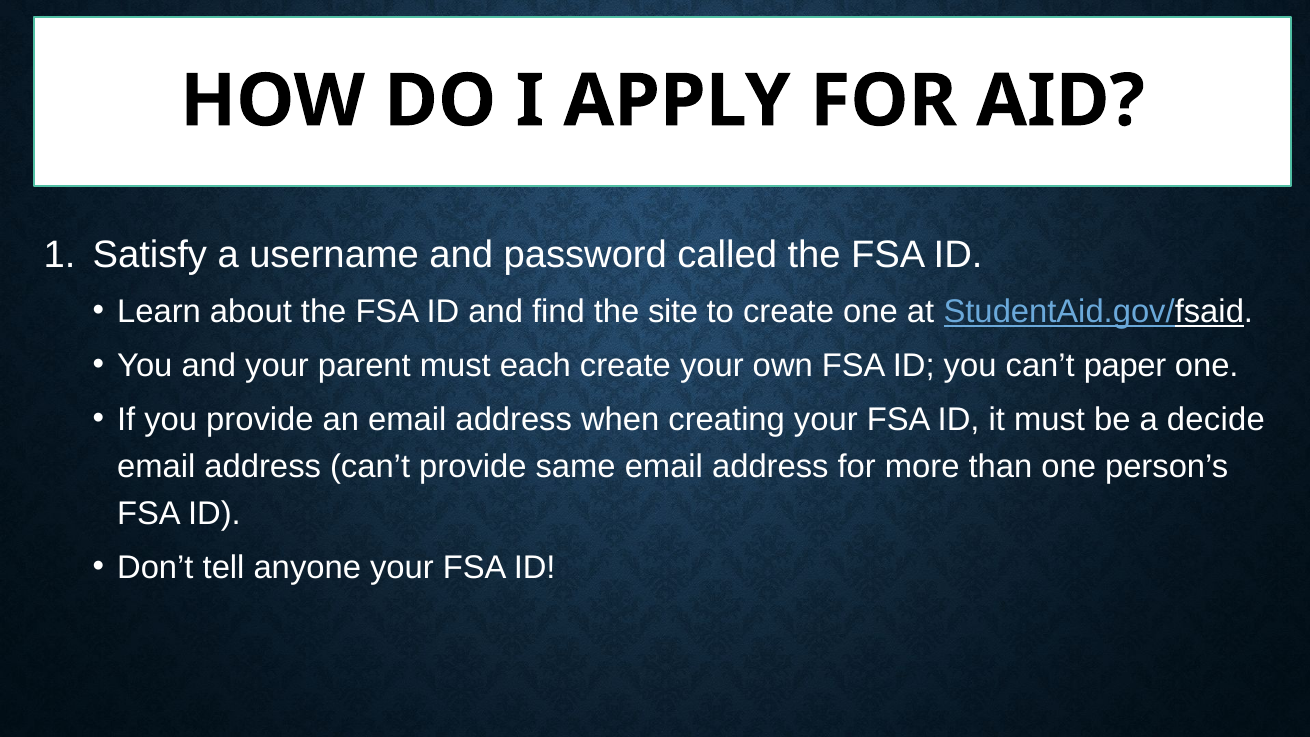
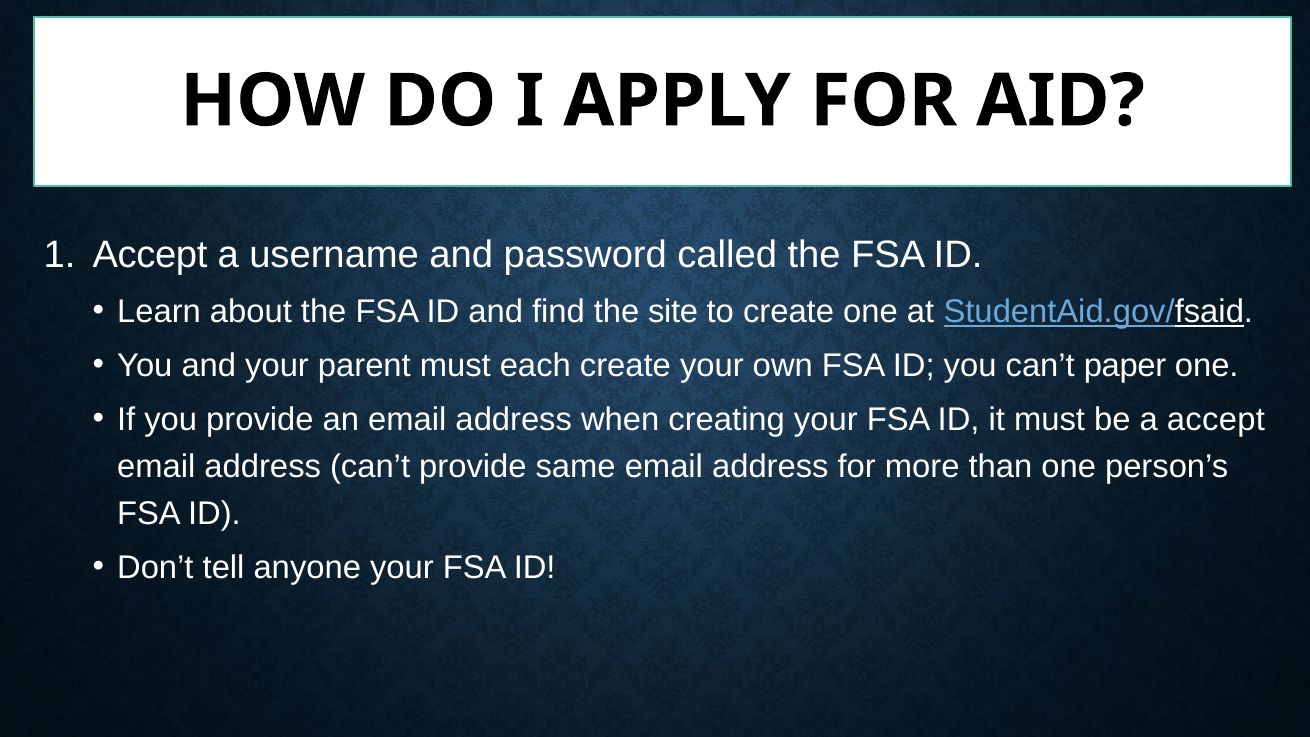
Satisfy at (150, 254): Satisfy -> Accept
a decide: decide -> accept
